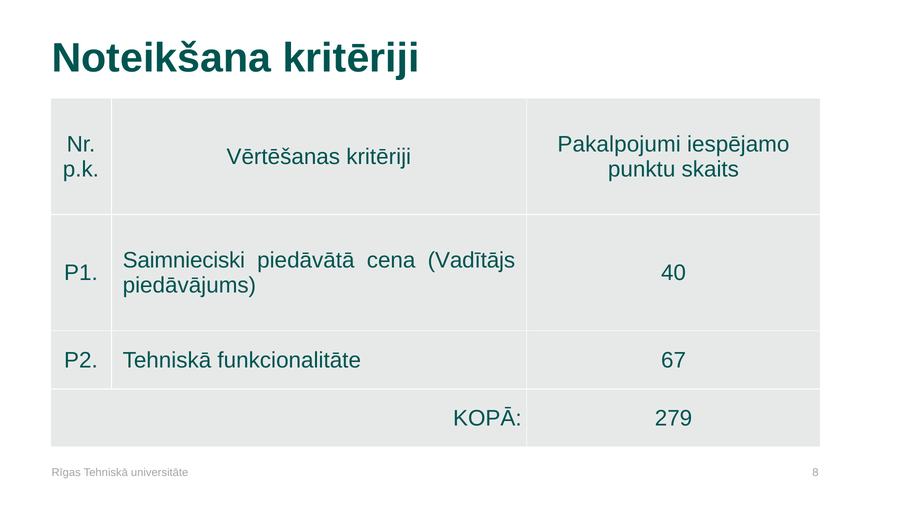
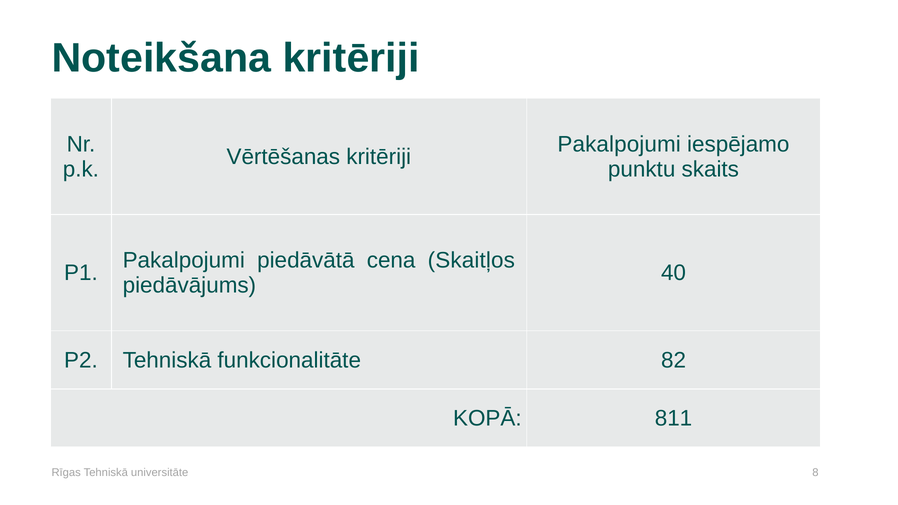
Saimnieciski at (184, 261): Saimnieciski -> Pakalpojumi
Vadītājs: Vadītājs -> Skaitļos
67: 67 -> 82
279: 279 -> 811
